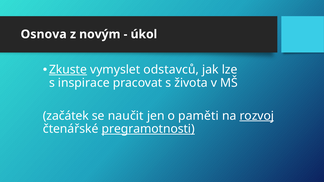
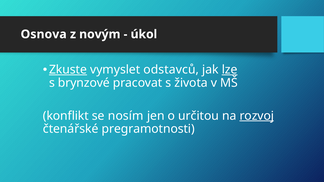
lze underline: none -> present
inspirace: inspirace -> brynzové
začátek: začátek -> konflikt
naučit: naučit -> nosím
paměti: paměti -> určitou
pregramotnosti underline: present -> none
